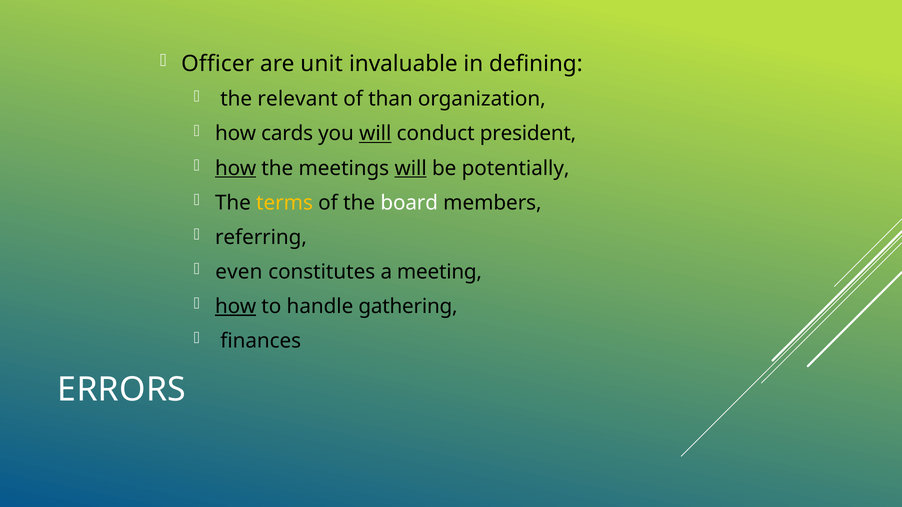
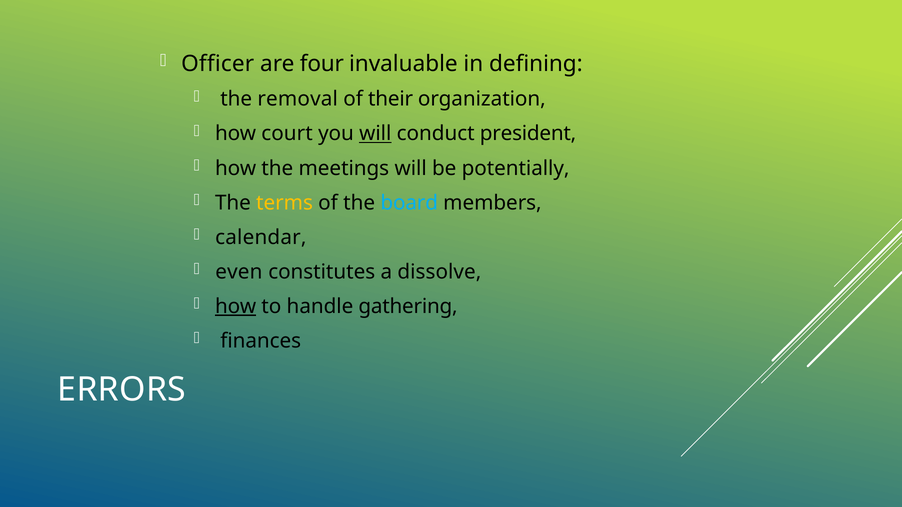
unit: unit -> four
relevant: relevant -> removal
than: than -> their
cards: cards -> court
how at (236, 168) underline: present -> none
will at (411, 168) underline: present -> none
board colour: white -> light blue
referring: referring -> calendar
meeting: meeting -> dissolve
